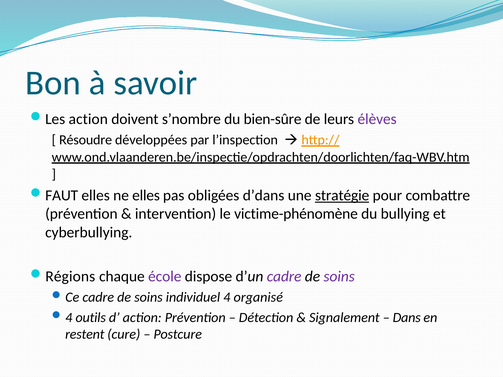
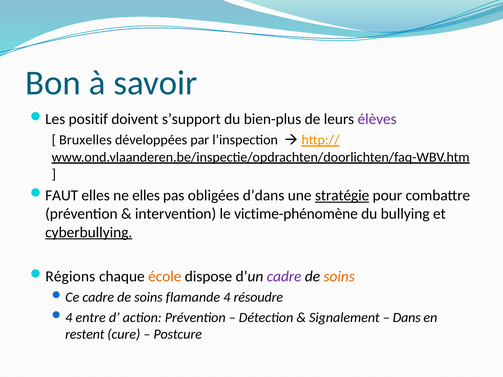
Les action: action -> positif
s’nombre: s’nombre -> s’support
bien-sûre: bien-sûre -> bien-plus
Résoudre: Résoudre -> Bruxelles
cyberbullying underline: none -> present
école colour: purple -> orange
soins at (339, 277) colour: purple -> orange
individuel: individuel -> flamande
organisé: organisé -> résoudre
outils: outils -> entre
